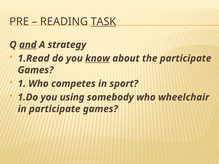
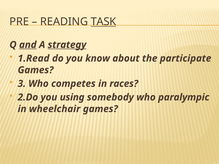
strategy underline: none -> present
know underline: present -> none
1: 1 -> 3
sport: sport -> races
1.Do: 1.Do -> 2.Do
wheelchair: wheelchair -> paralympic
in participate: participate -> wheelchair
